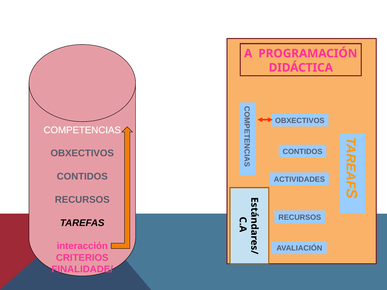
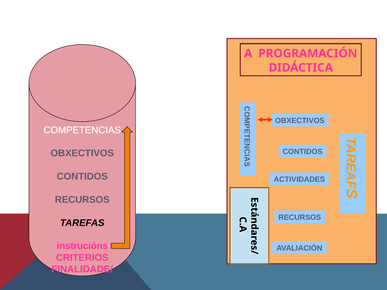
interacción: interacción -> instrucións
